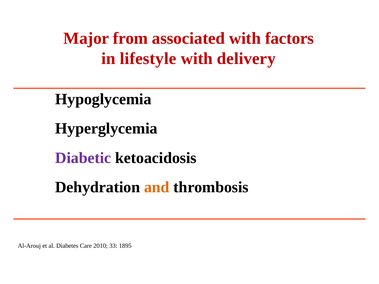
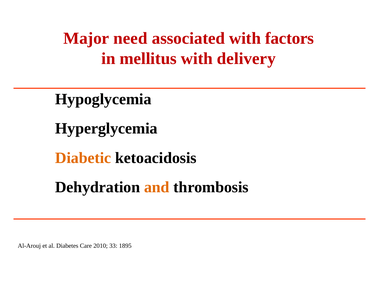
from: from -> need
lifestyle: lifestyle -> mellitus
Diabetic colour: purple -> orange
